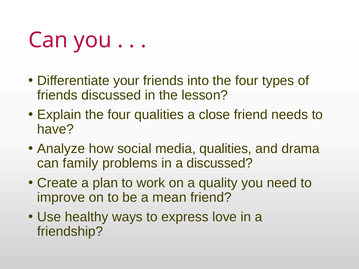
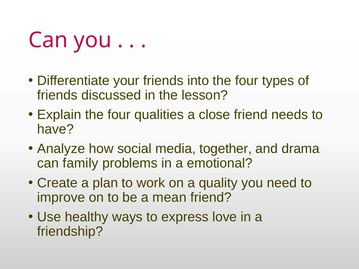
media qualities: qualities -> together
a discussed: discussed -> emotional
